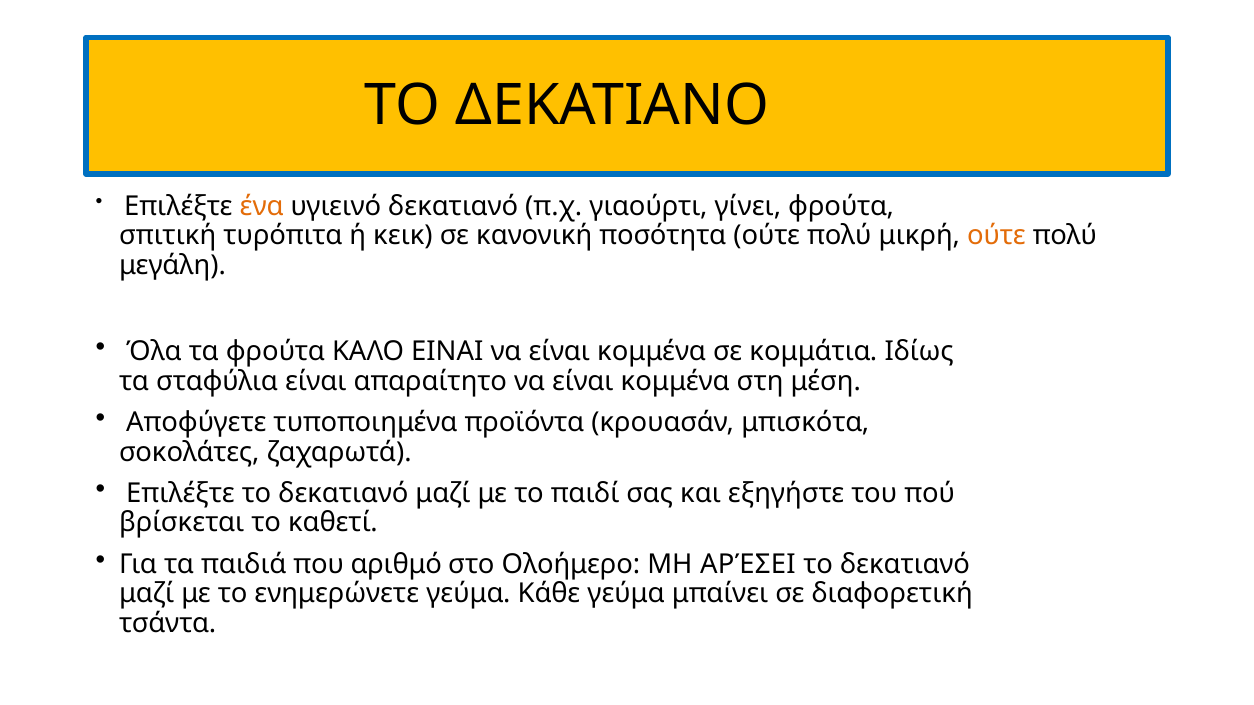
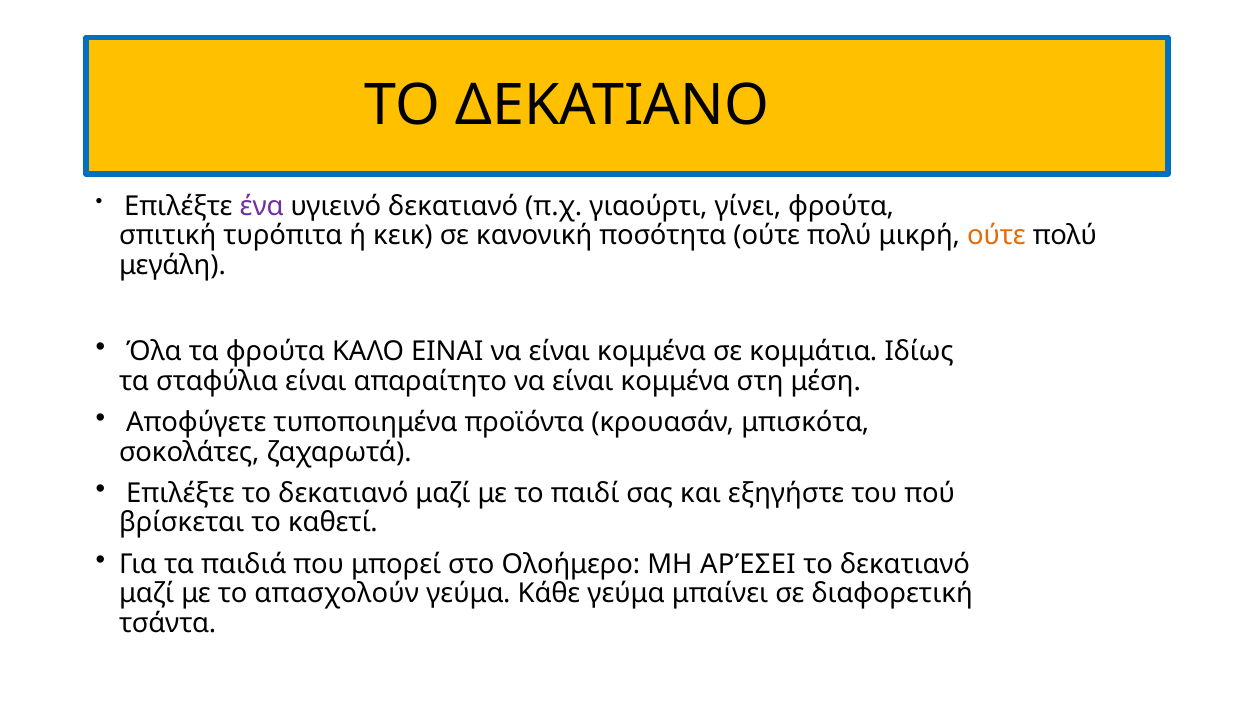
ένα colour: orange -> purple
αριθμό: αριθμό -> μπορεί
ενημερώνετε: ενημερώνετε -> απασχολούν
